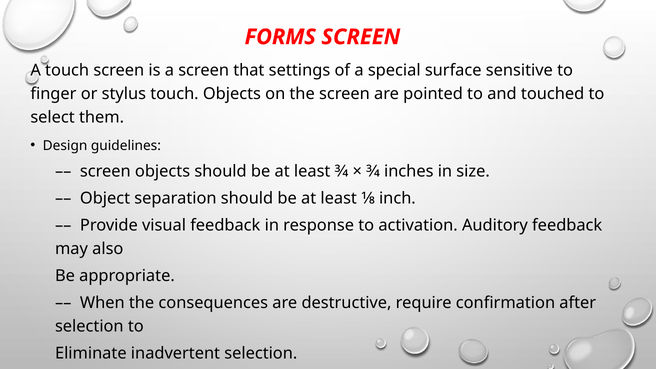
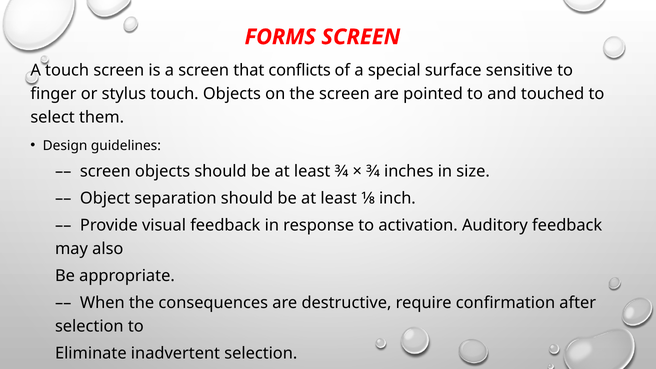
settings: settings -> conflicts
